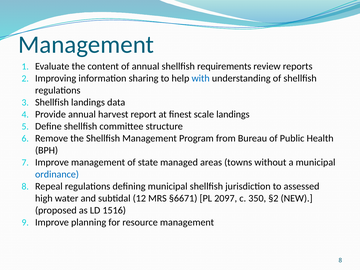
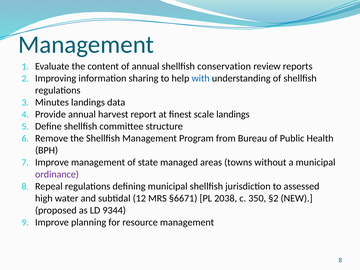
requirements: requirements -> conservation
Shellfish at (52, 102): Shellfish -> Minutes
ordinance colour: blue -> purple
2097: 2097 -> 2038
1516: 1516 -> 9344
